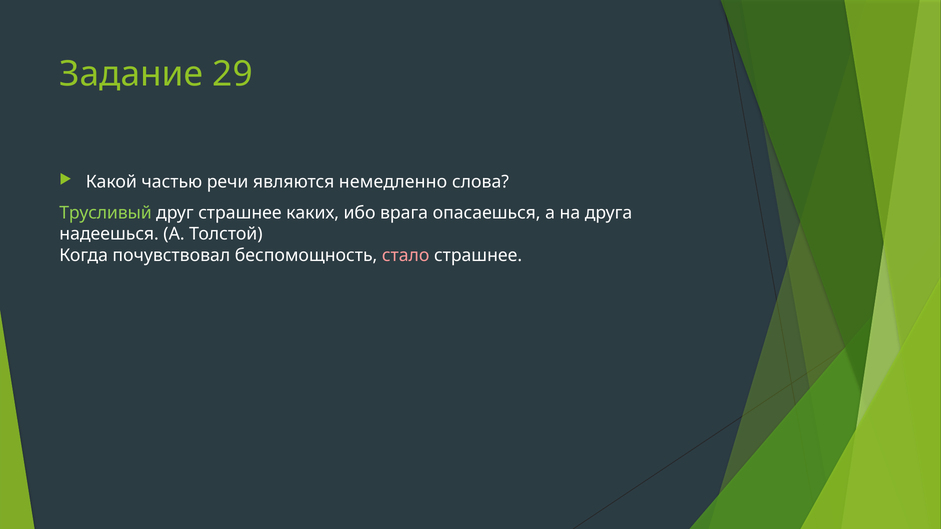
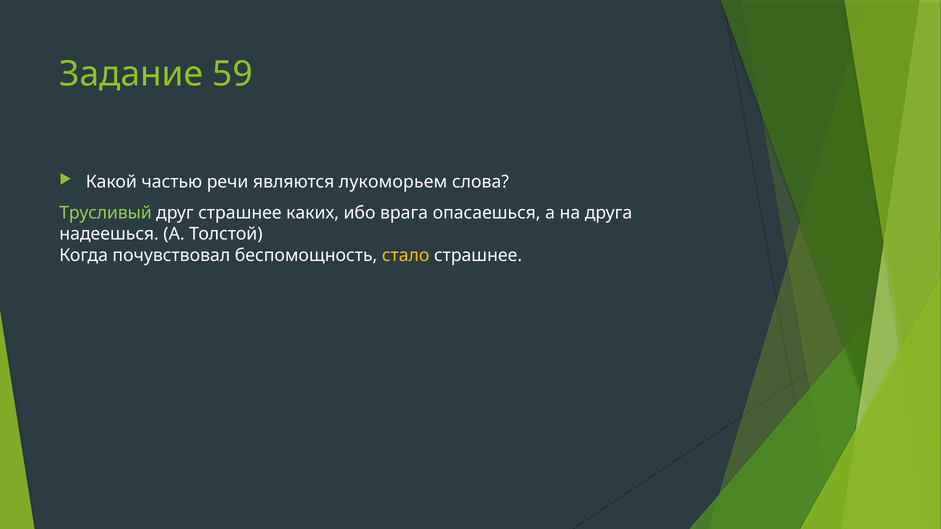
29: 29 -> 59
немедленно: немедленно -> лукоморьем
стало colour: pink -> yellow
